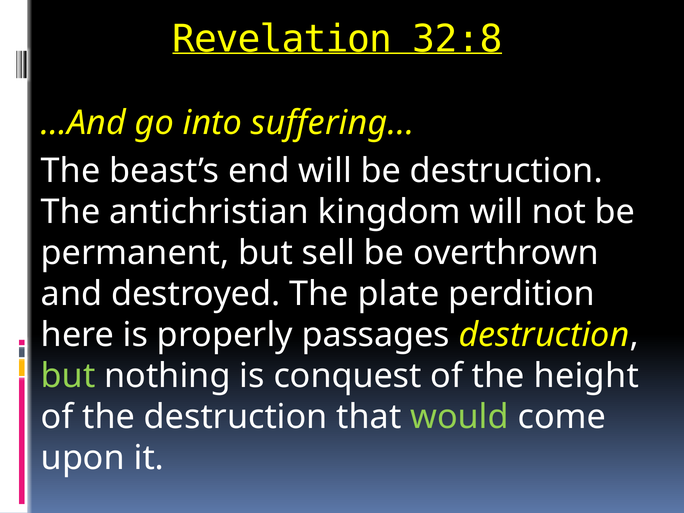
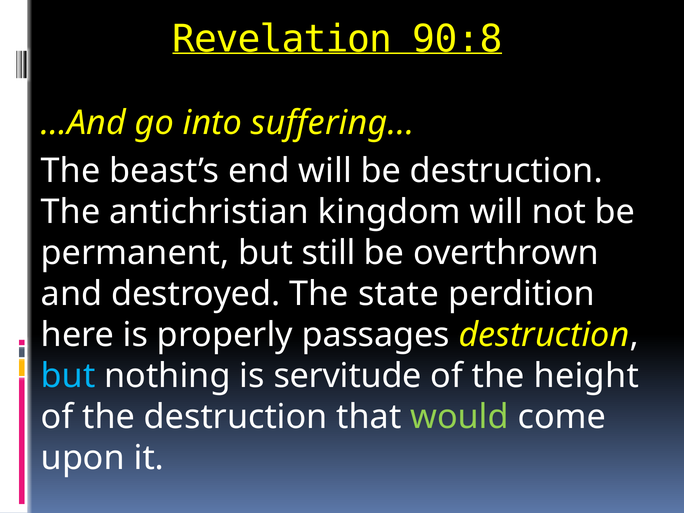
32:8: 32:8 -> 90:8
sell: sell -> still
plate: plate -> state
but at (68, 376) colour: light green -> light blue
conquest: conquest -> servitude
